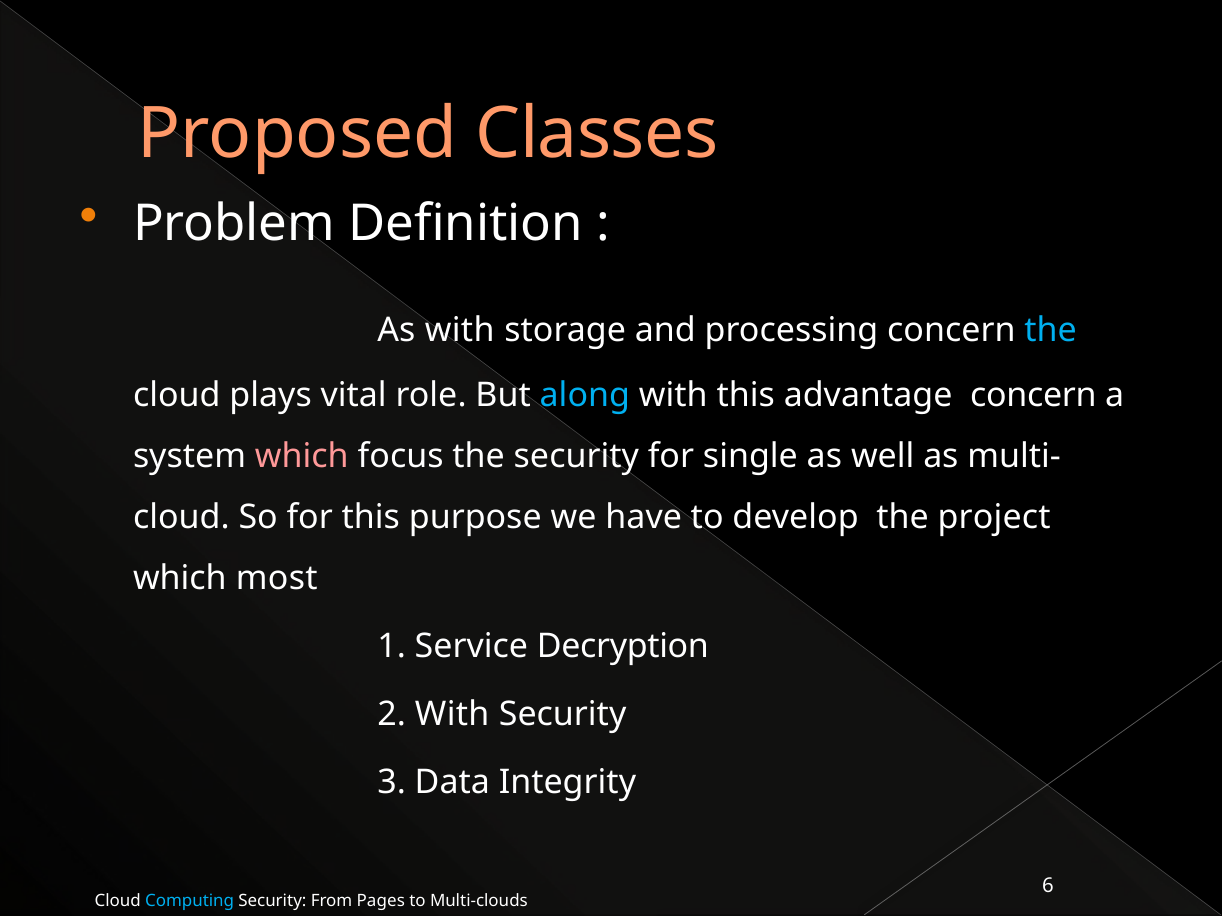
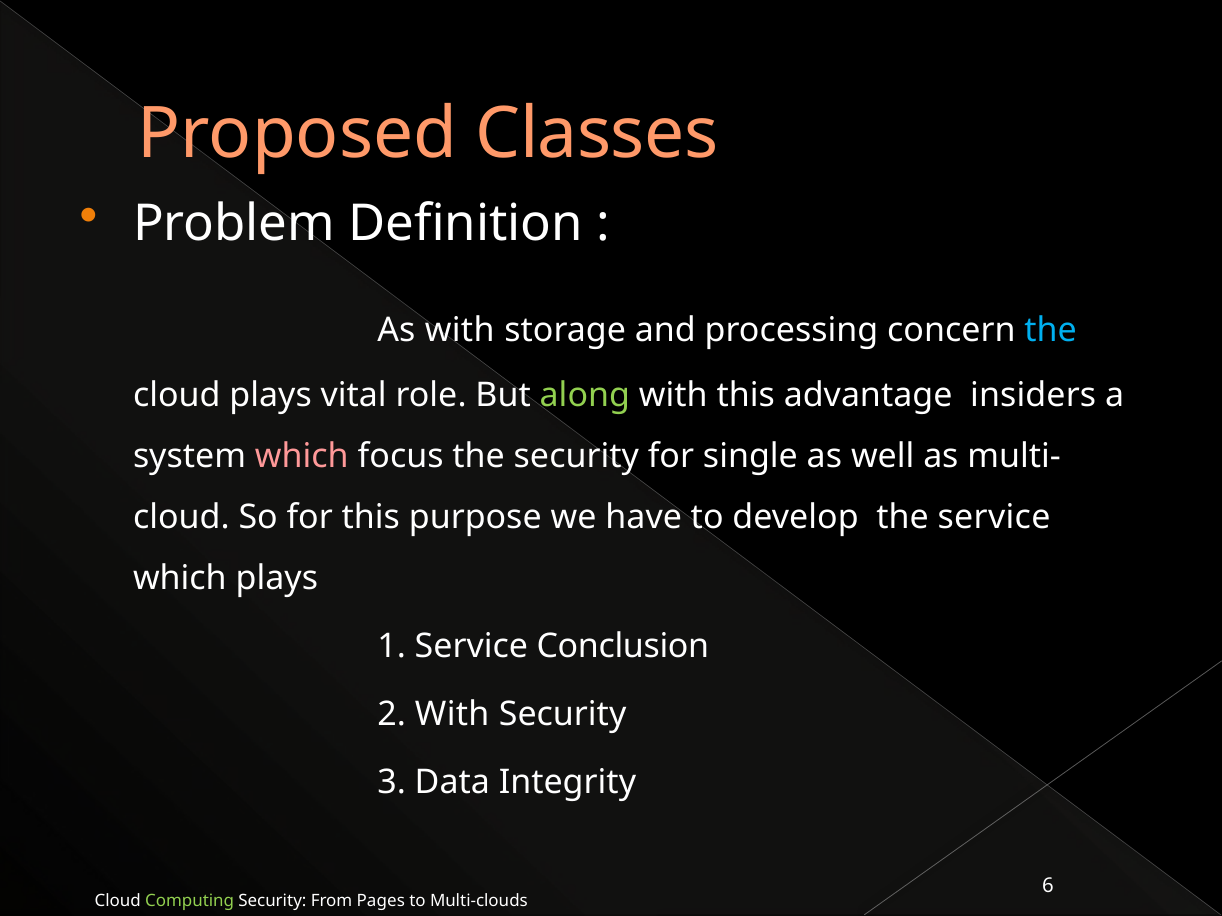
along colour: light blue -> light green
advantage concern: concern -> insiders
the project: project -> service
which most: most -> plays
Decryption: Decryption -> Conclusion
Computing colour: light blue -> light green
